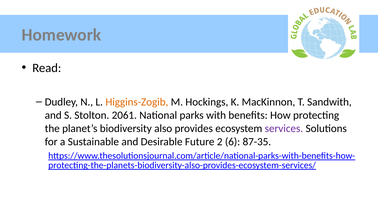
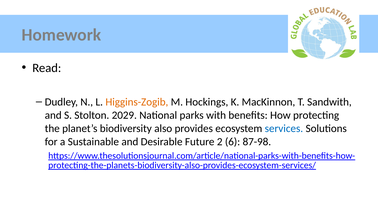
2061: 2061 -> 2029
services colour: purple -> blue
87-35: 87-35 -> 87-98
